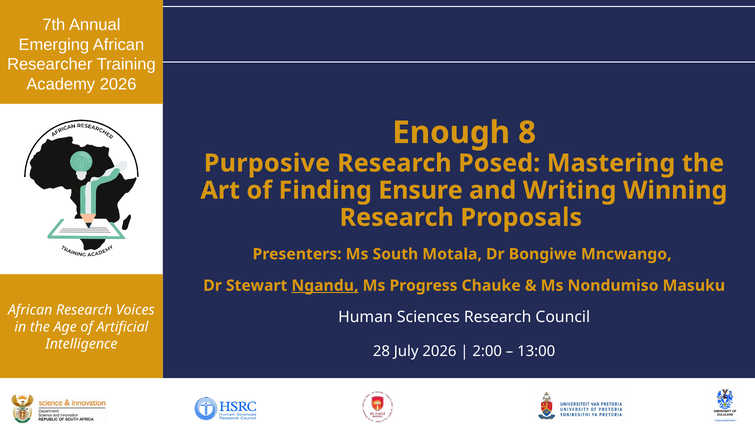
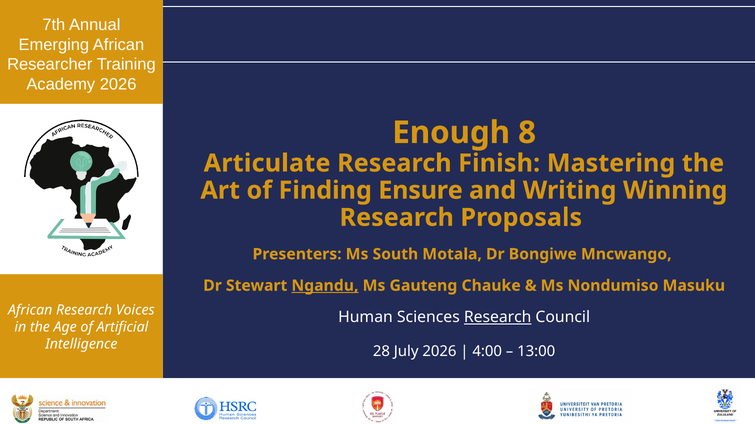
Purposive: Purposive -> Articulate
Posed: Posed -> Finish
Progress: Progress -> Gauteng
Research at (498, 318) underline: none -> present
2:00: 2:00 -> 4:00
